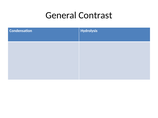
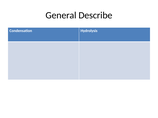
Contrast: Contrast -> Describe
